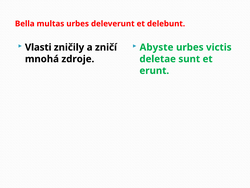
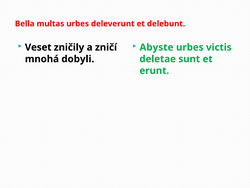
Vlasti: Vlasti -> Veset
zdroje: zdroje -> dobyli
